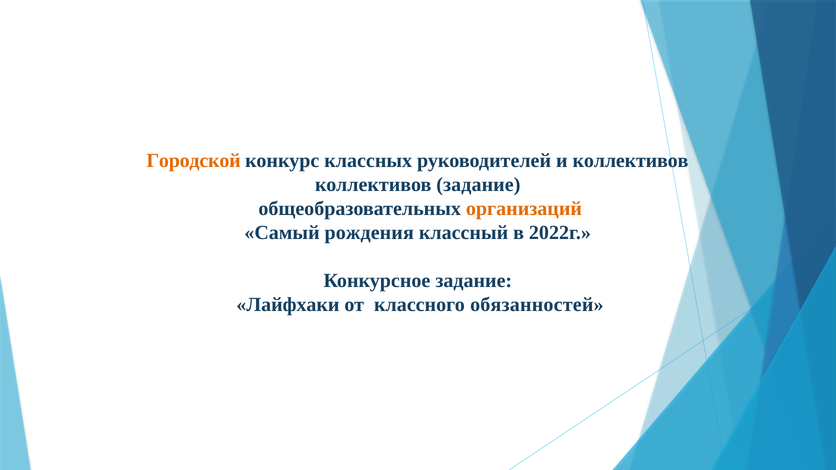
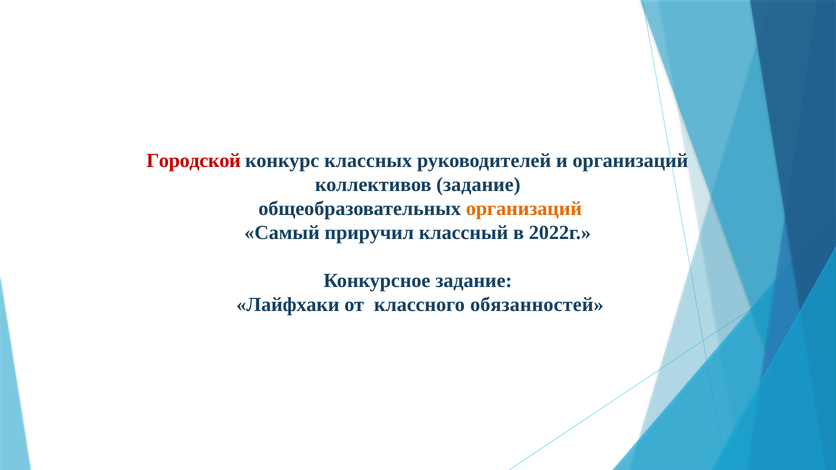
Городской colour: orange -> red
и коллективов: коллективов -> организаций
рождения: рождения -> приручил
